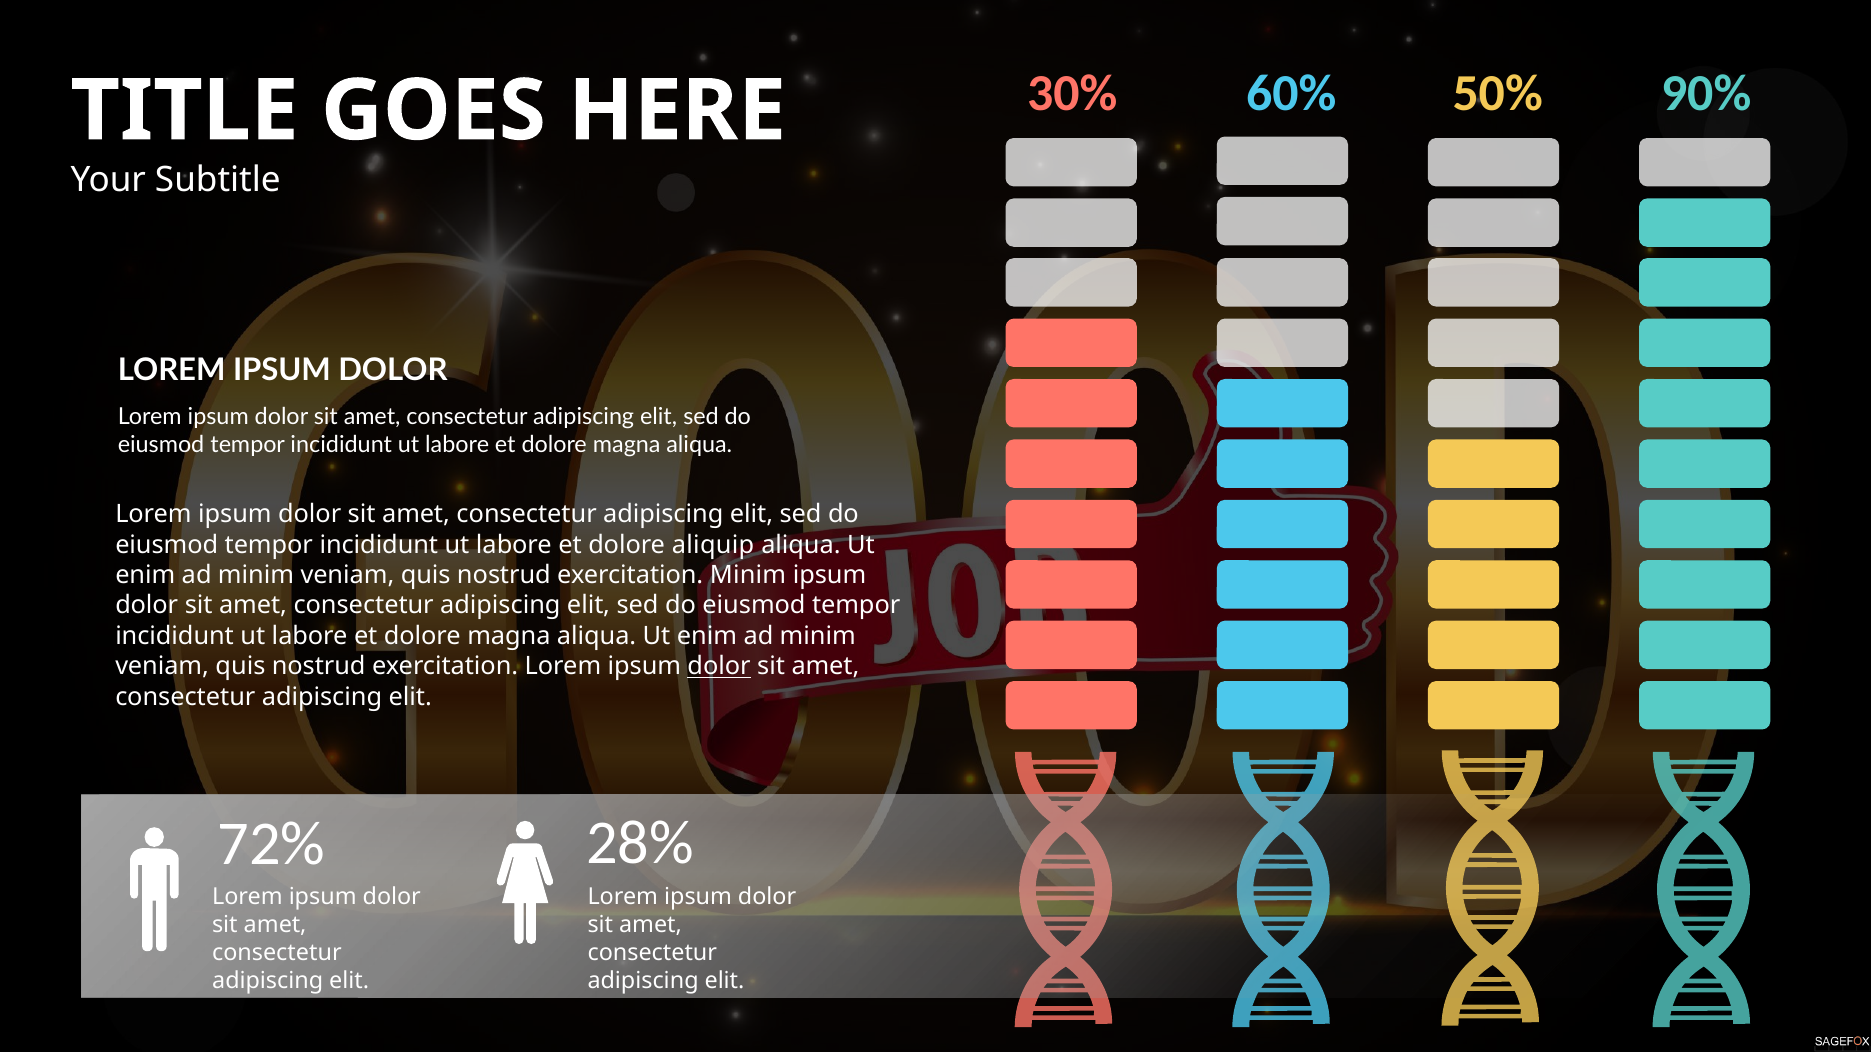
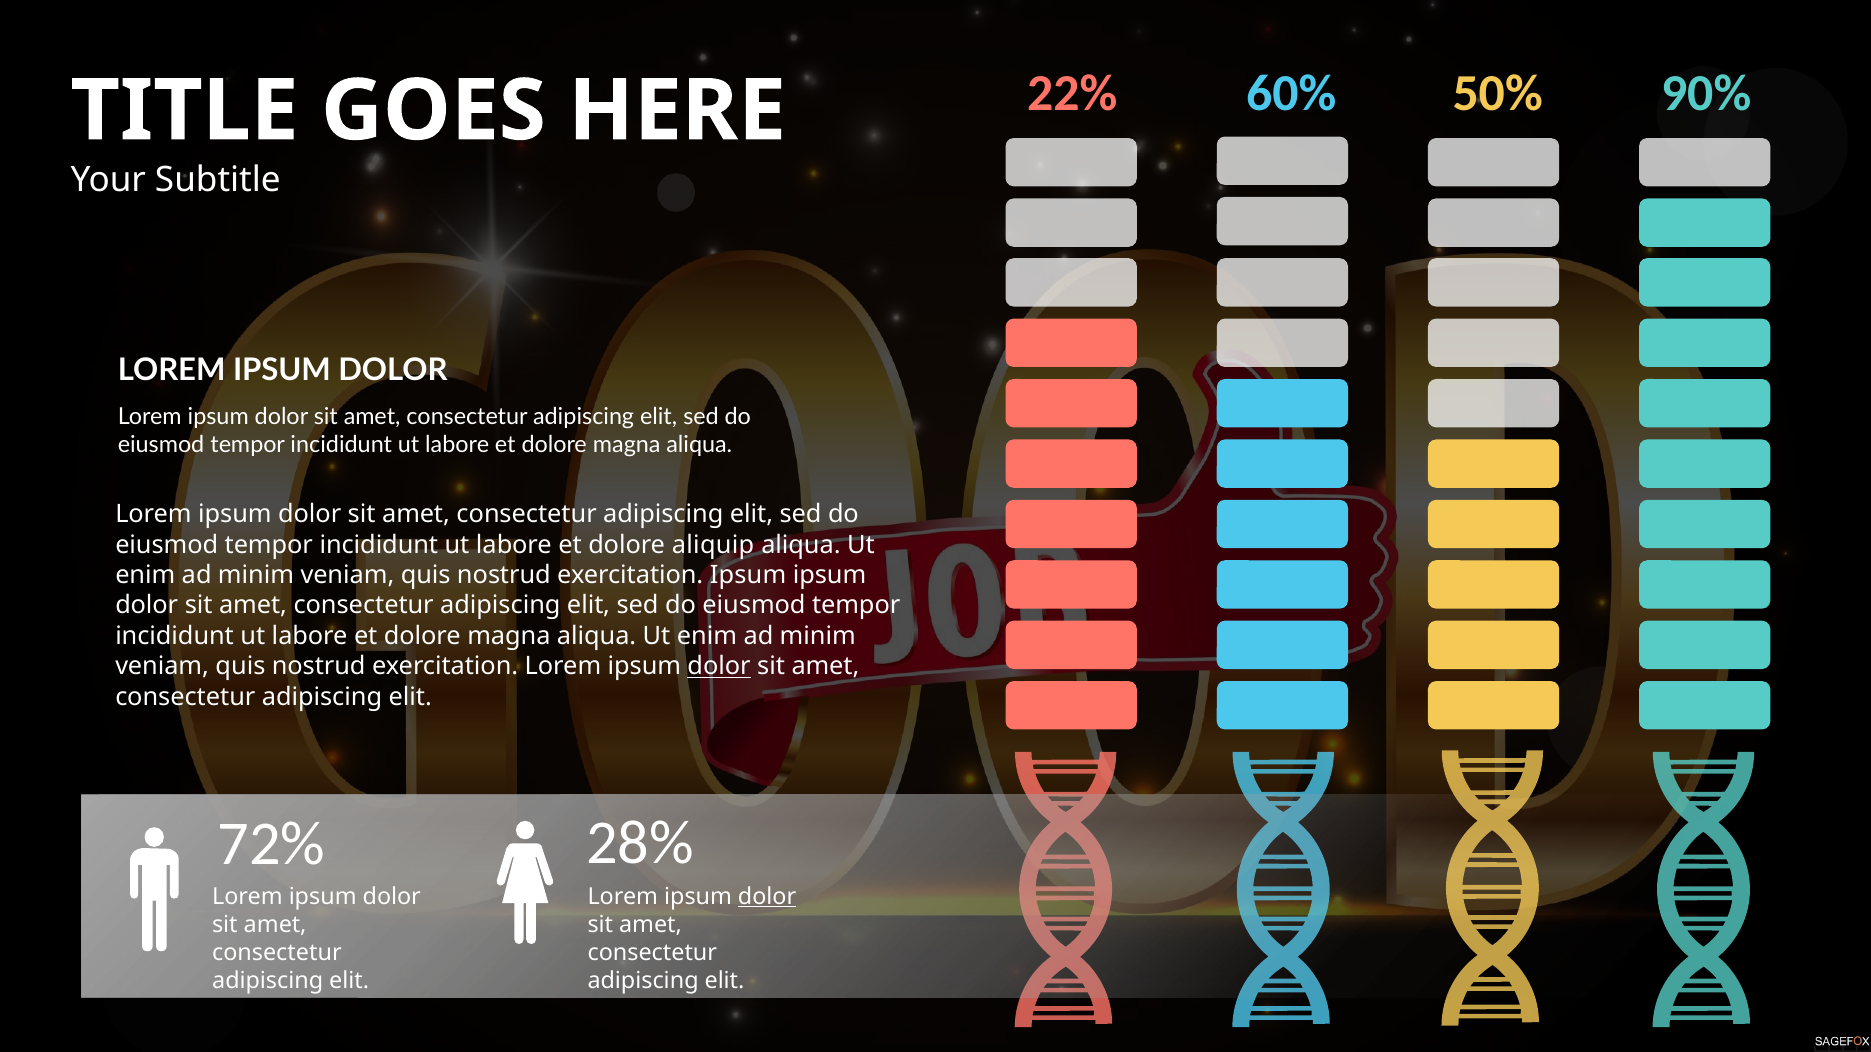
30%: 30% -> 22%
exercitation Minim: Minim -> Ipsum
dolor at (767, 897) underline: none -> present
